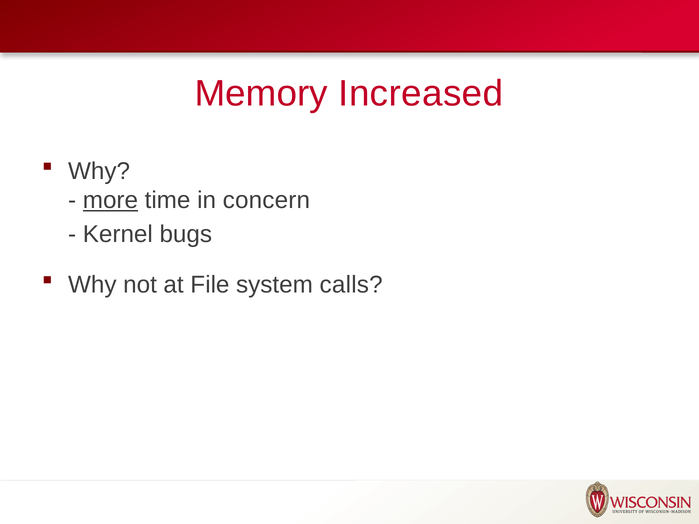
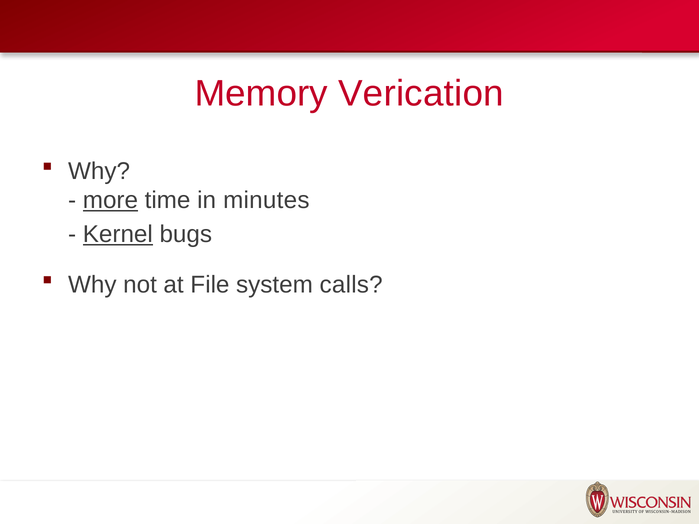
Increased: Increased -> Verication
concern: concern -> minutes
Kernel underline: none -> present
